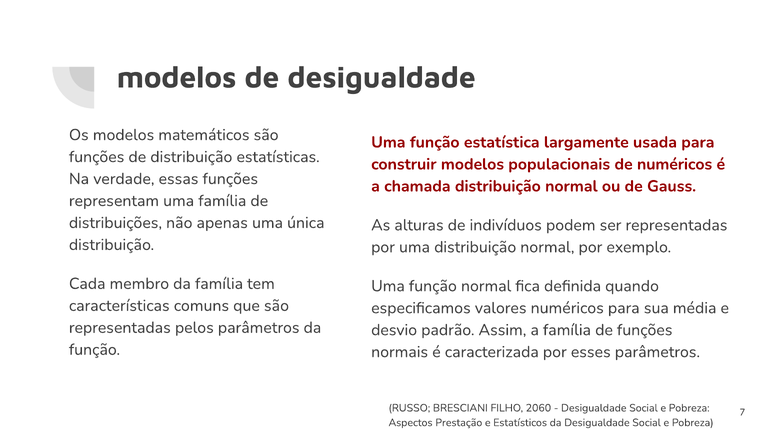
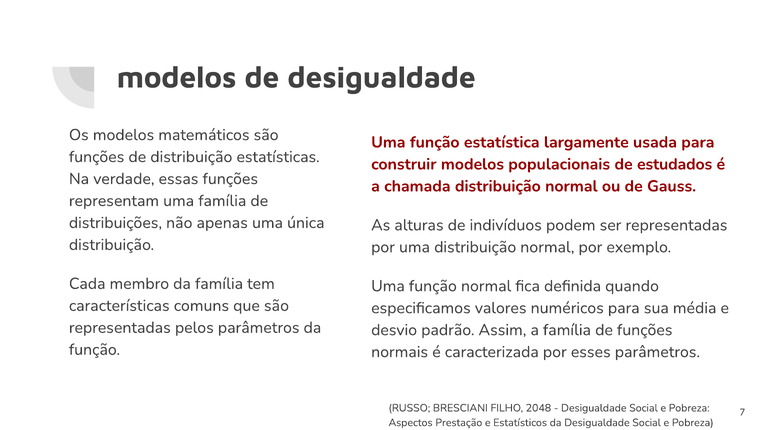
de numéricos: numéricos -> estudados
2060: 2060 -> 2048
